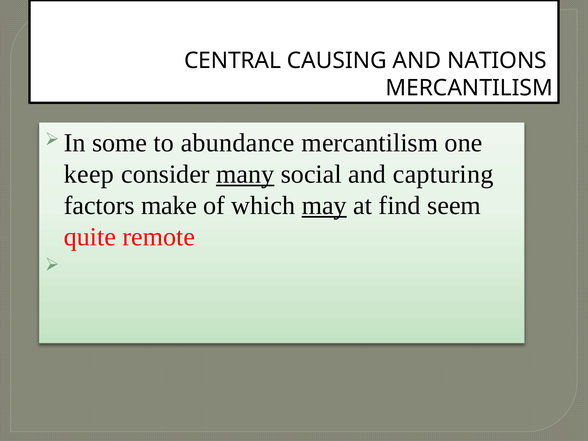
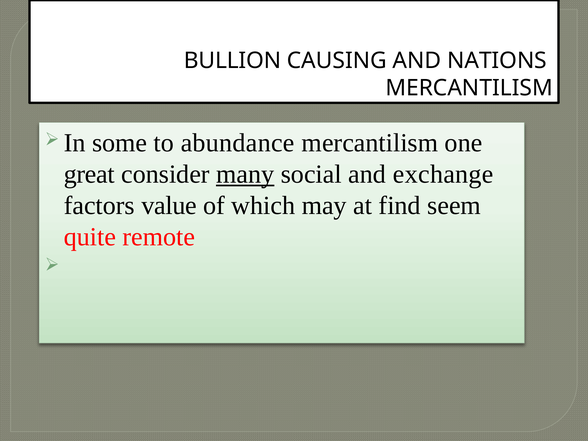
CENTRAL: CENTRAL -> BULLION
keep: keep -> great
capturing: capturing -> exchange
make: make -> value
may underline: present -> none
